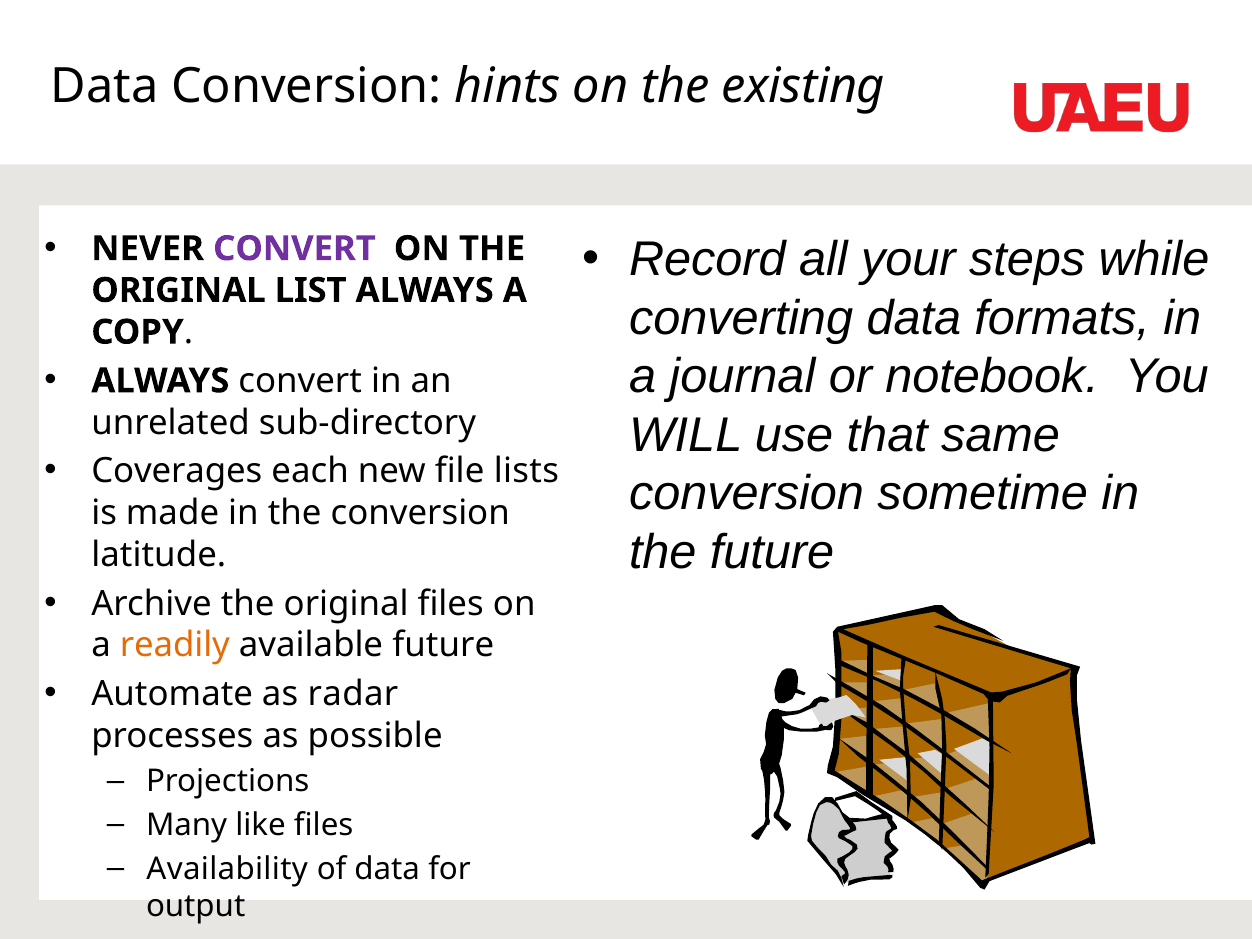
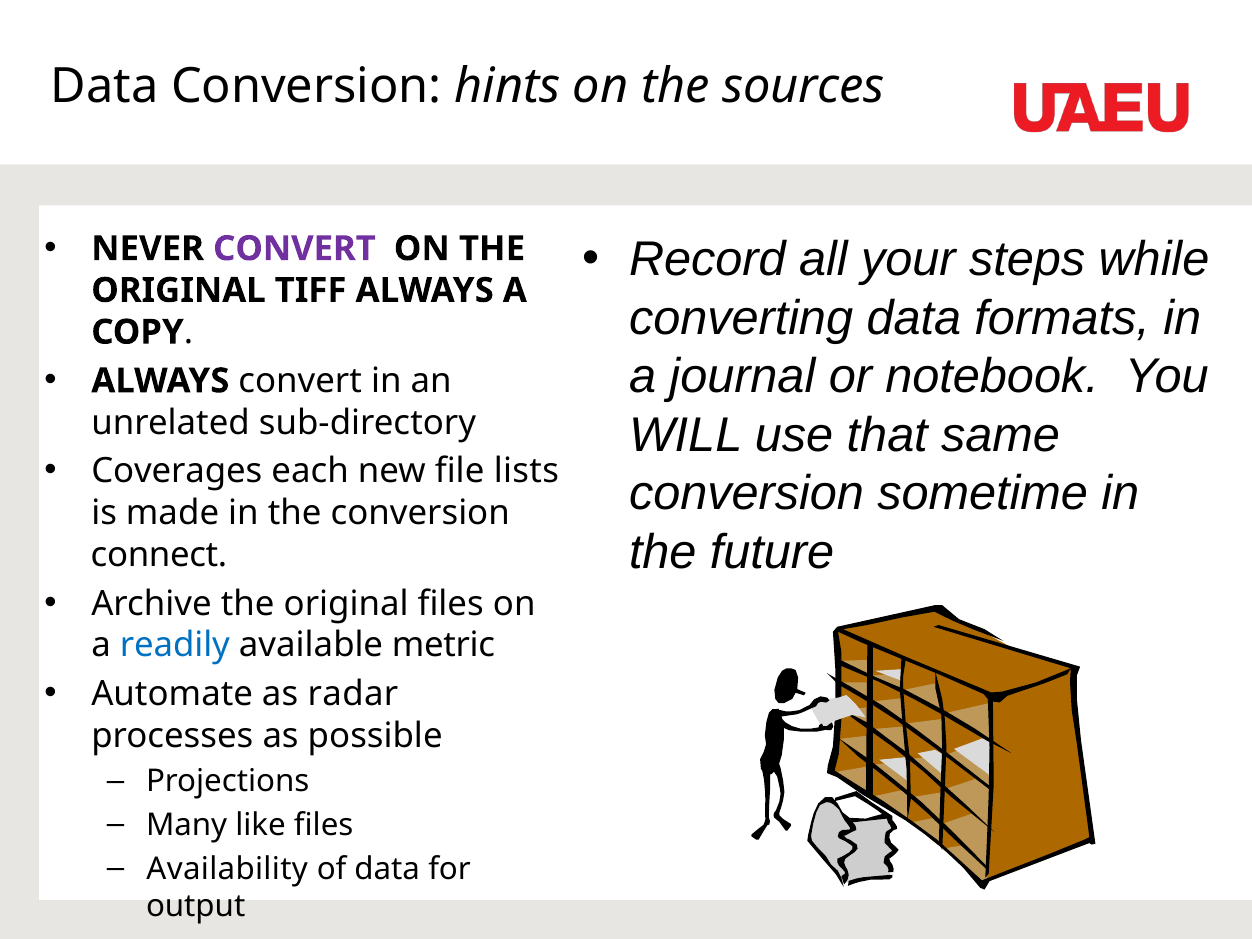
existing: existing -> sources
LIST: LIST -> TIFF
latitude: latitude -> connect
readily colour: orange -> blue
available future: future -> metric
